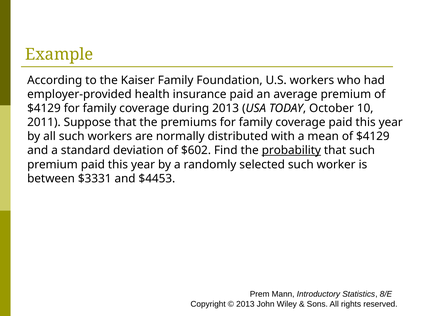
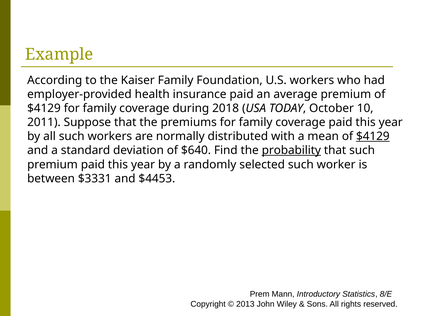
during 2013: 2013 -> 2018
$4129 at (373, 136) underline: none -> present
$602: $602 -> $640
